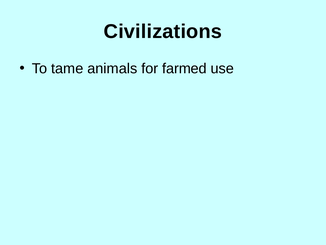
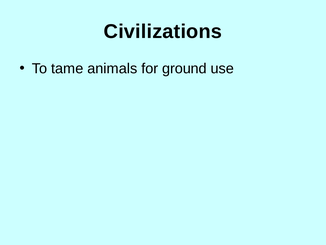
farmed: farmed -> ground
